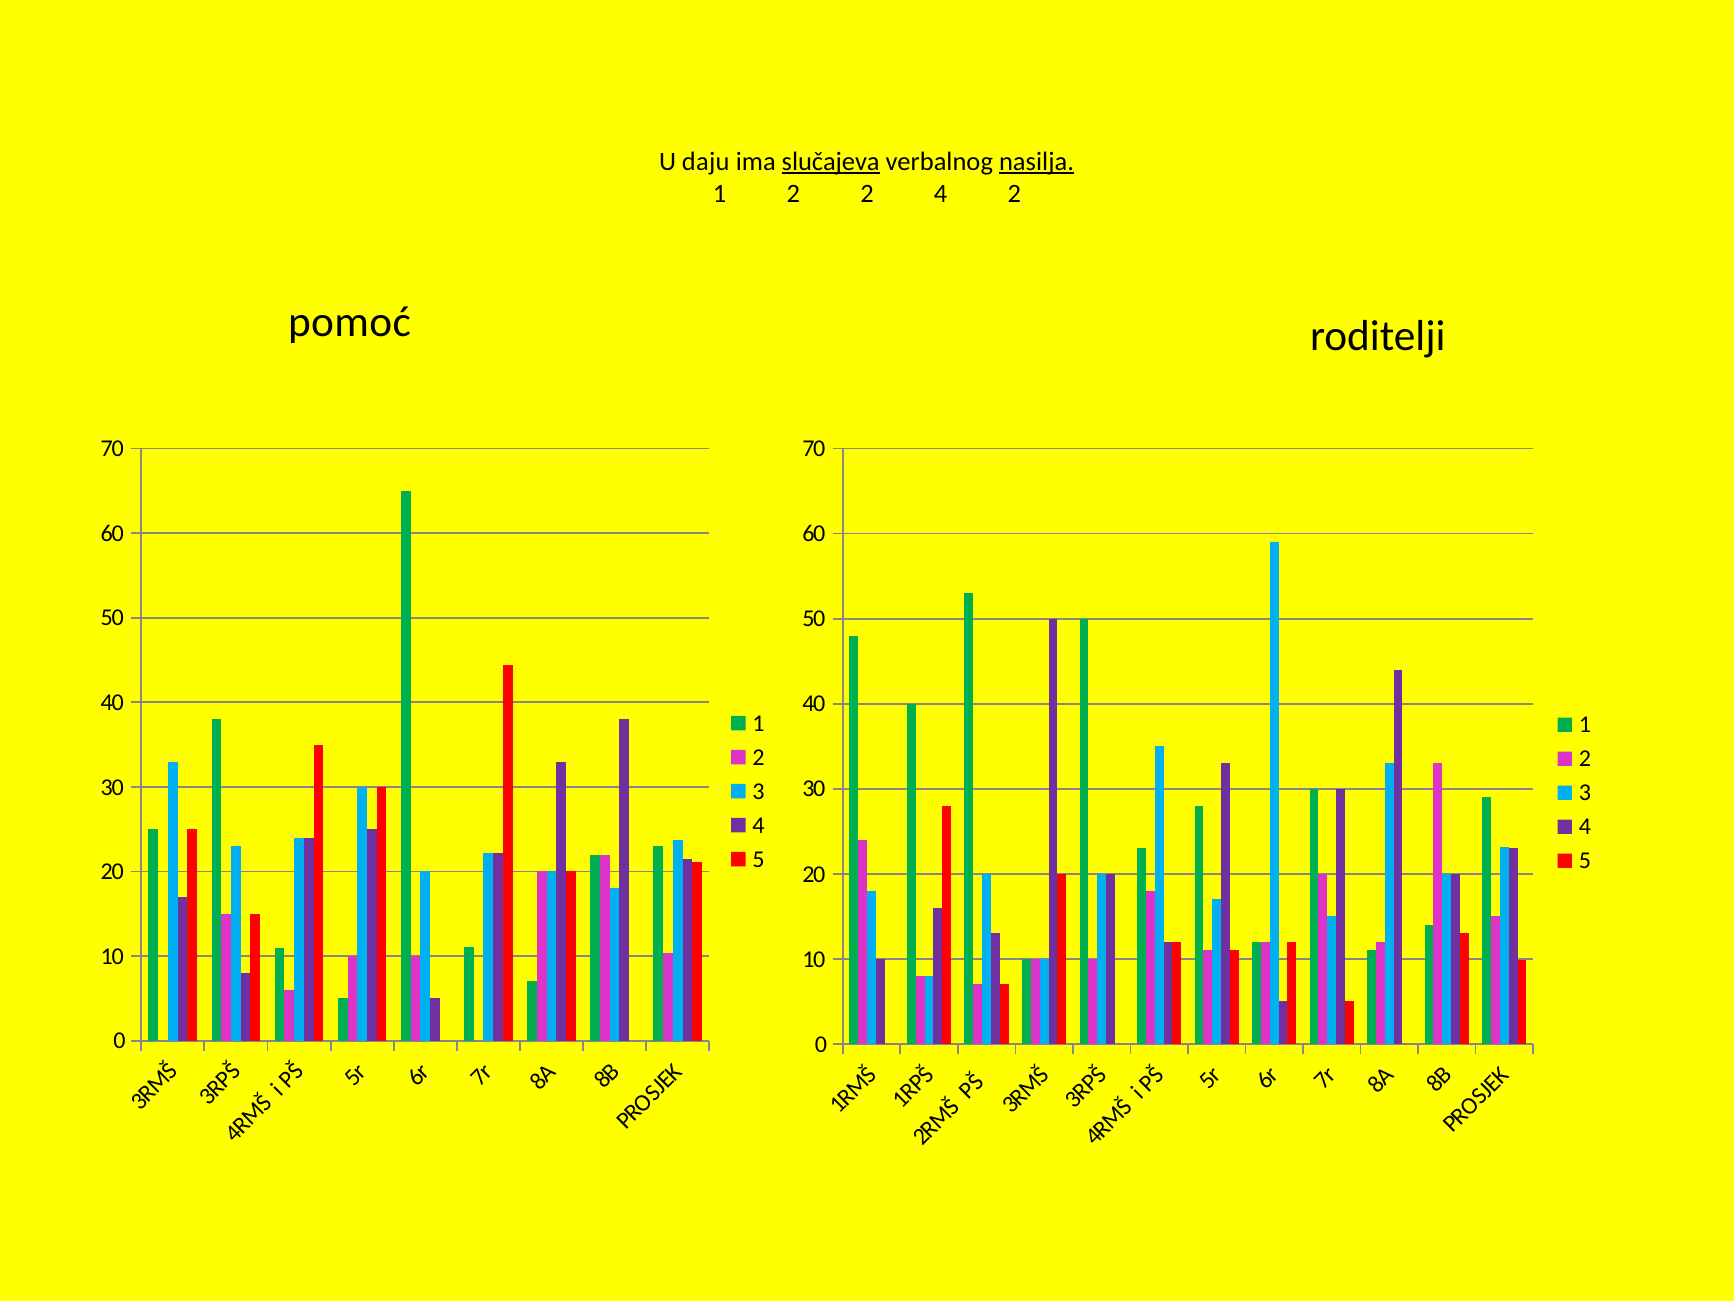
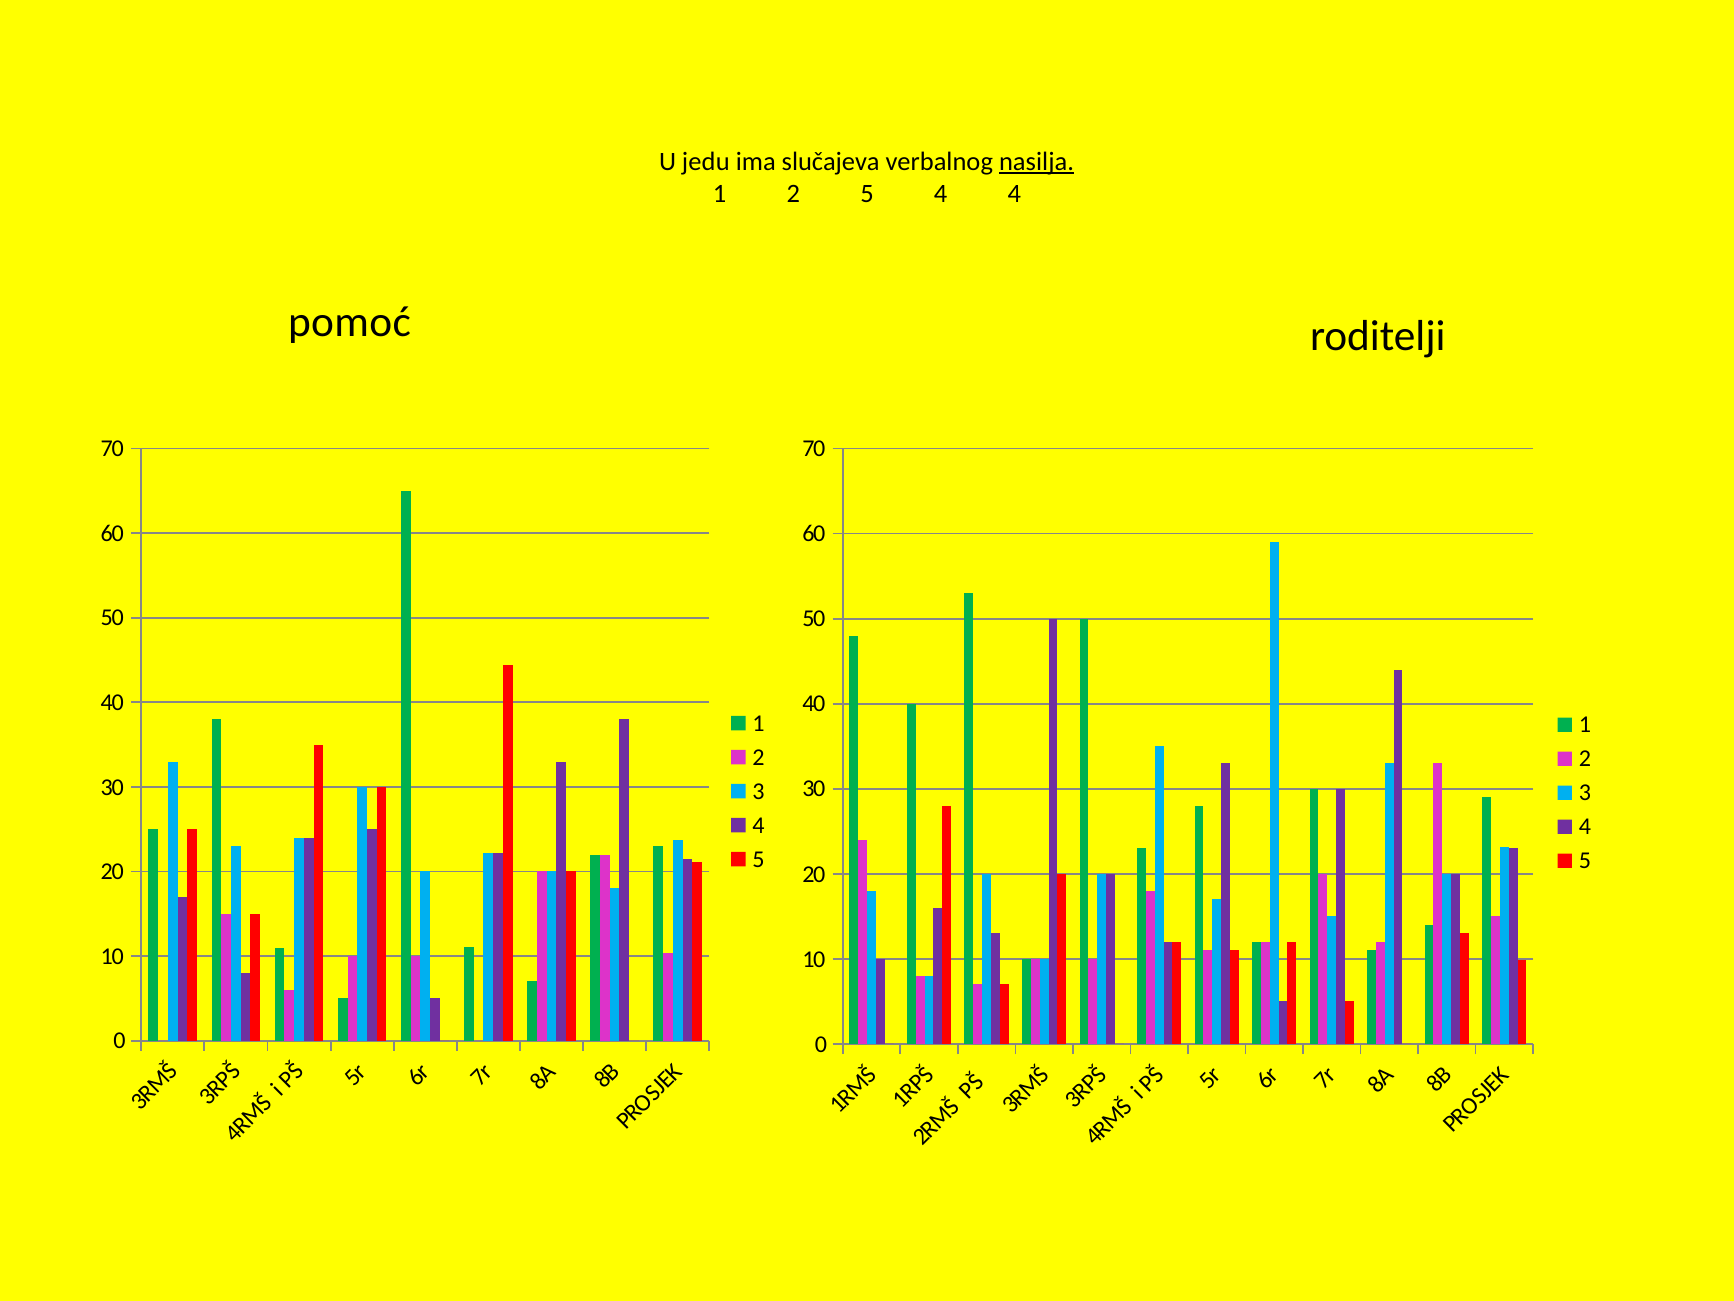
daju: daju -> jedu
slučajeva underline: present -> none
2 2: 2 -> 5
4 2: 2 -> 4
